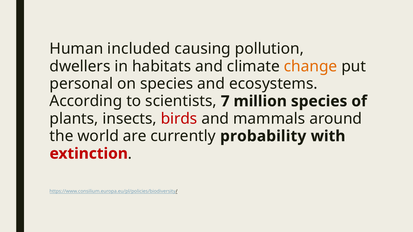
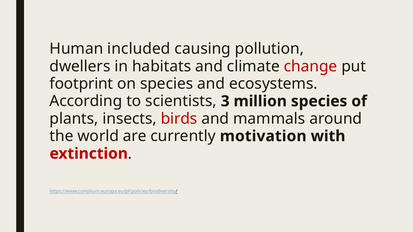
change colour: orange -> red
personal: personal -> footprint
7: 7 -> 3
probability: probability -> motivation
